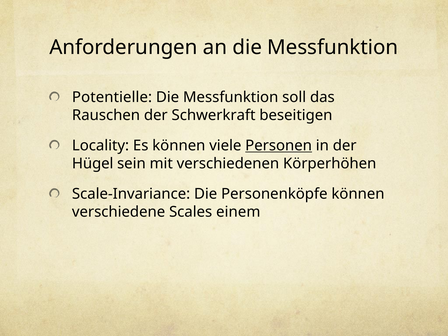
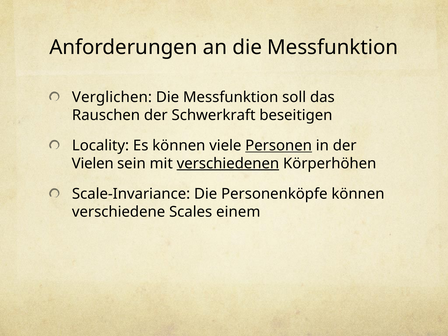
Potentielle: Potentielle -> Verglichen
Hügel: Hügel -> Vielen
verschiedenen underline: none -> present
